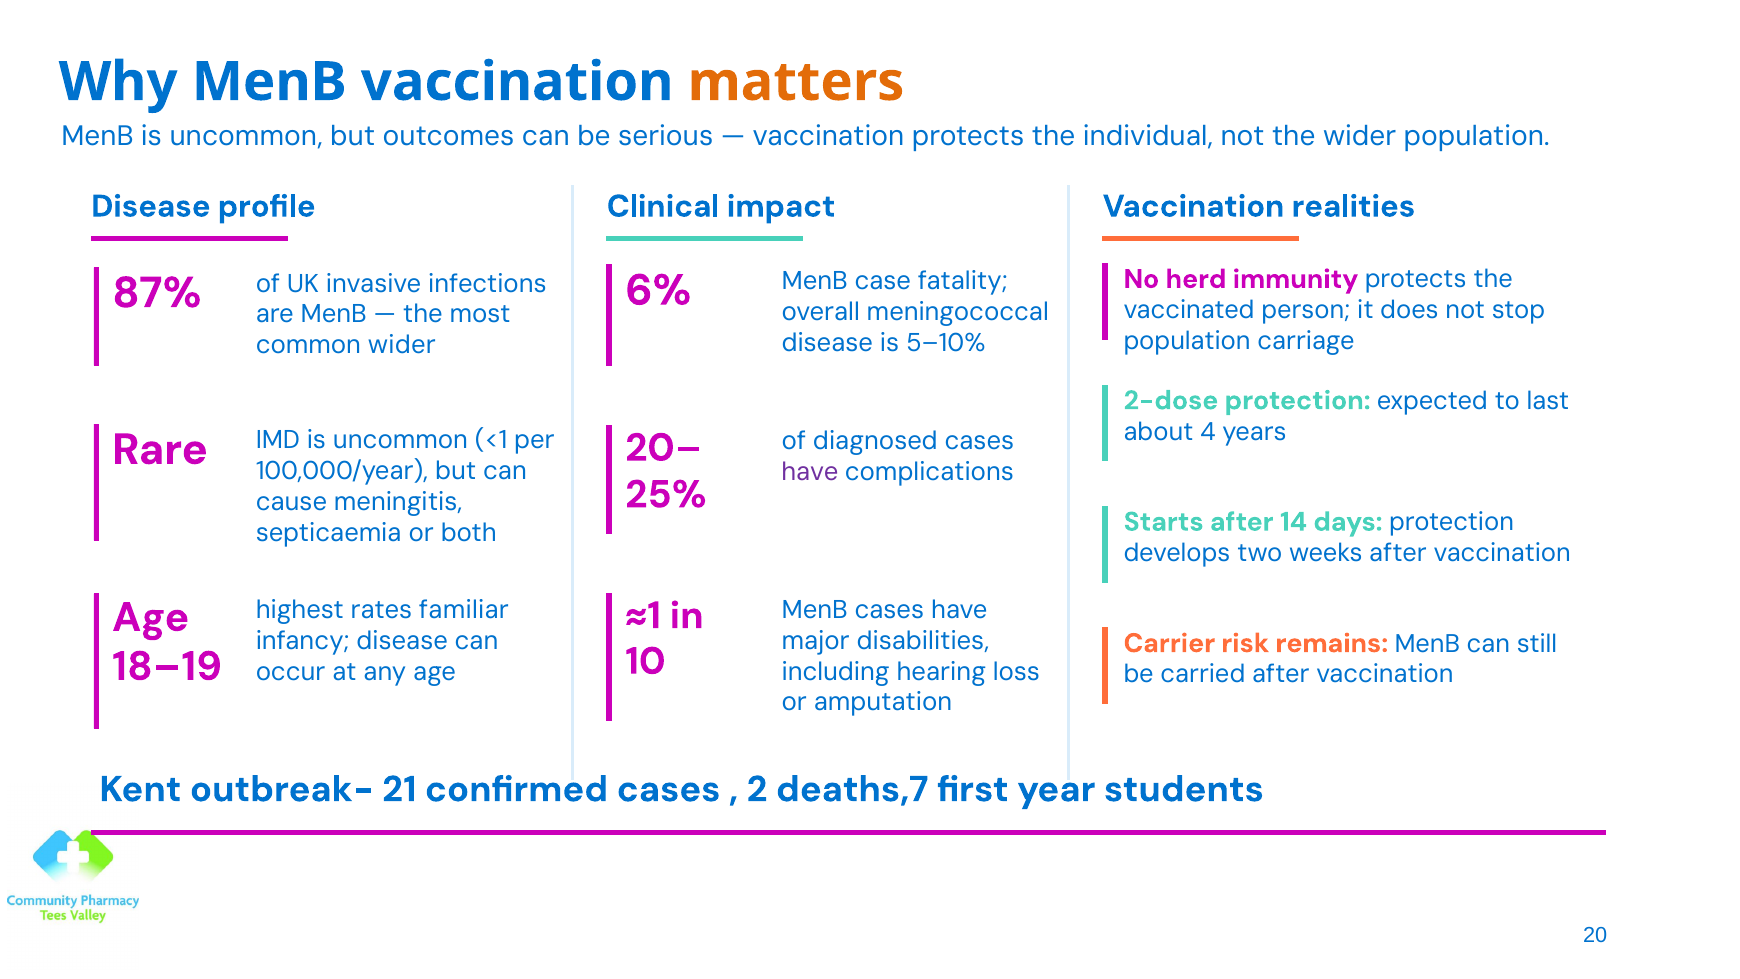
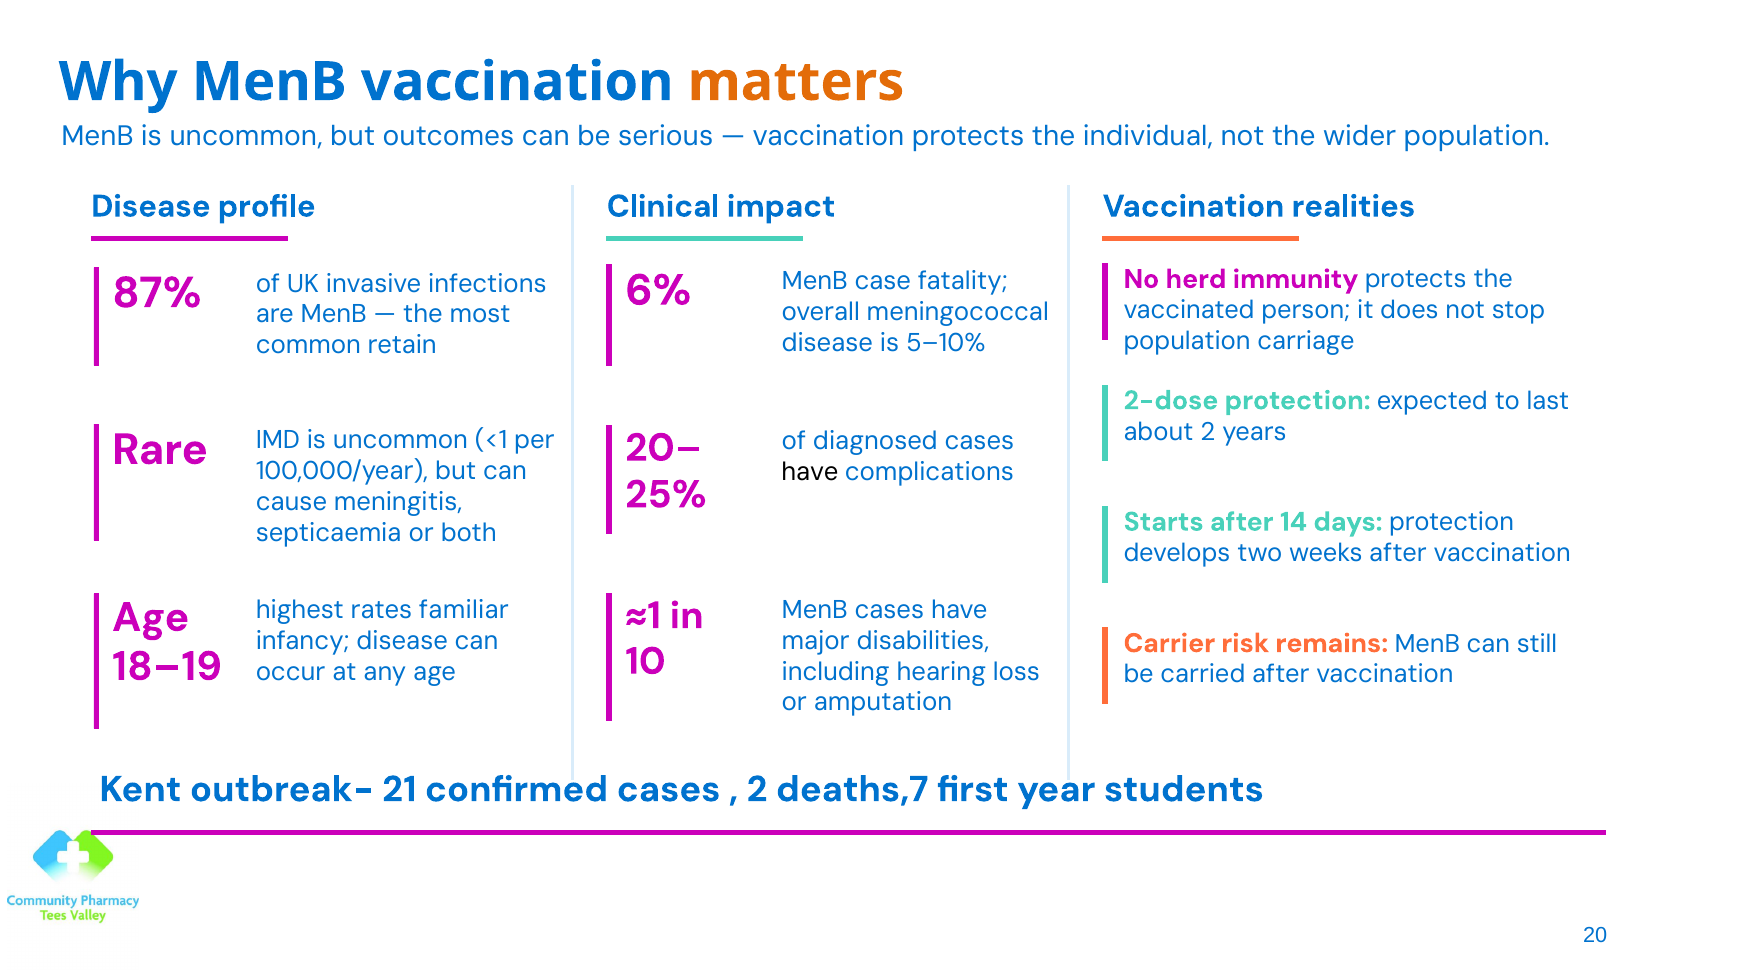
common wider: wider -> retain
about 4: 4 -> 2
have at (810, 472) colour: purple -> black
